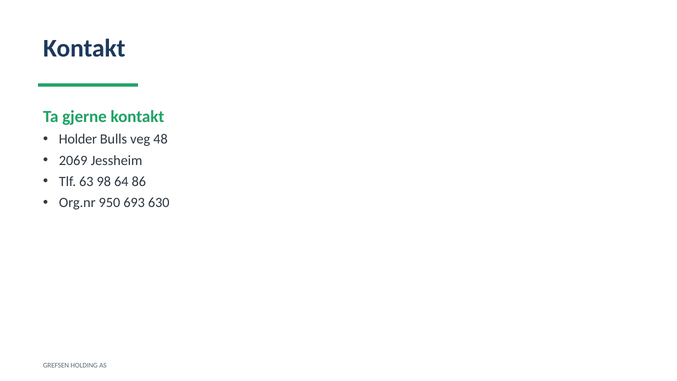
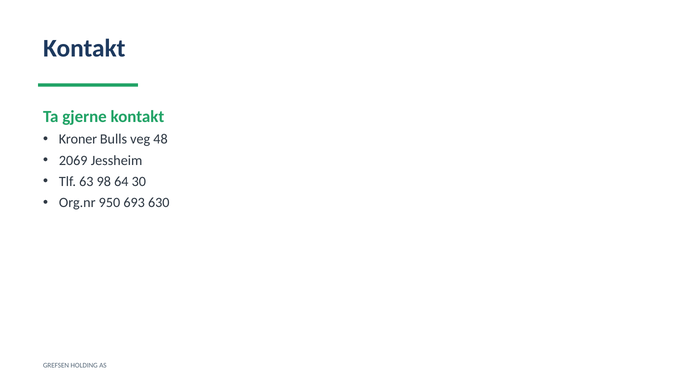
Holder: Holder -> Kroner
86: 86 -> 30
